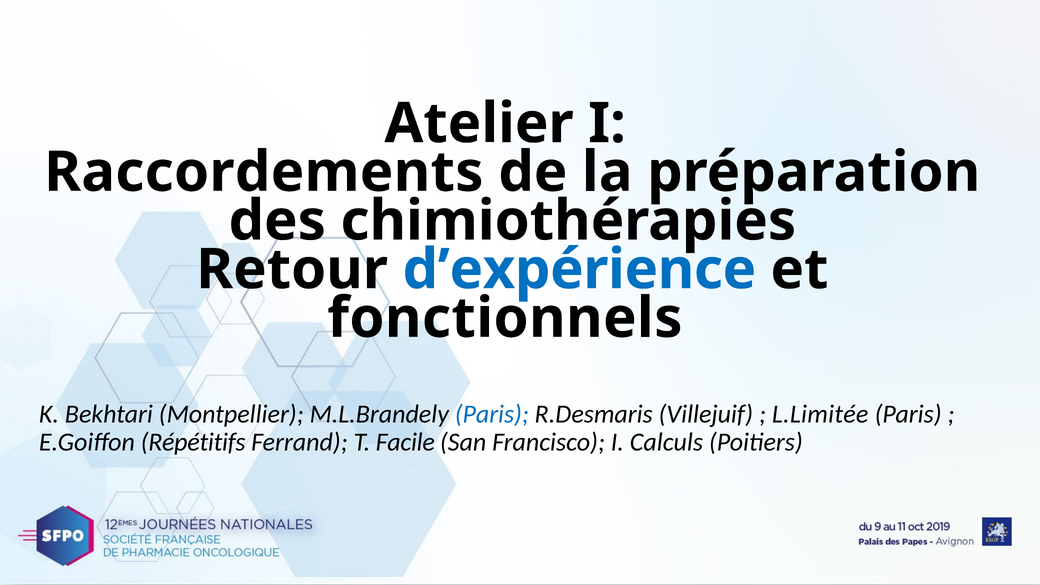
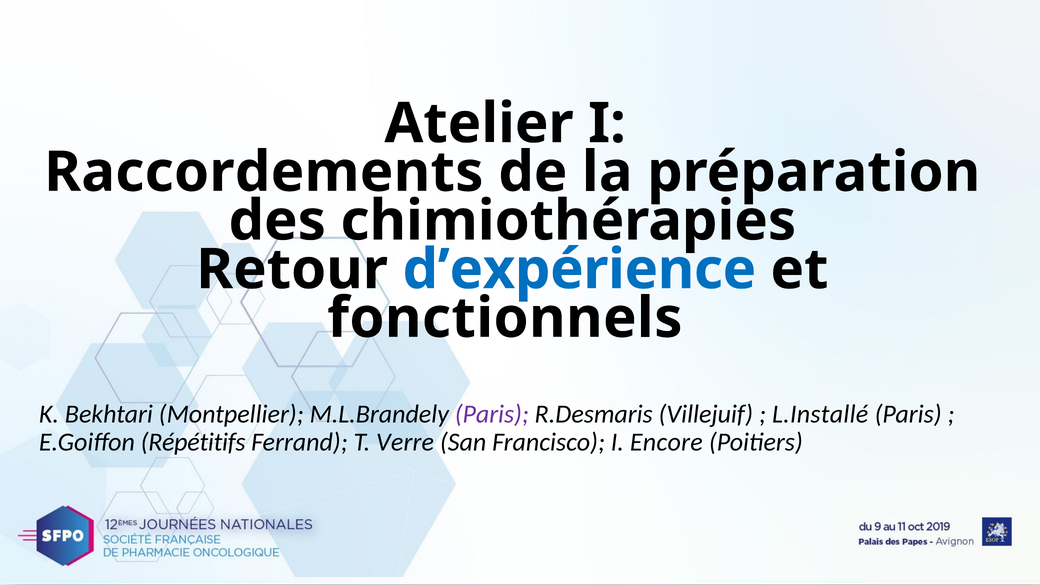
Paris at (492, 414) colour: blue -> purple
L.Limitée: L.Limitée -> L.Installé
Facile: Facile -> Verre
Calculs: Calculs -> Encore
